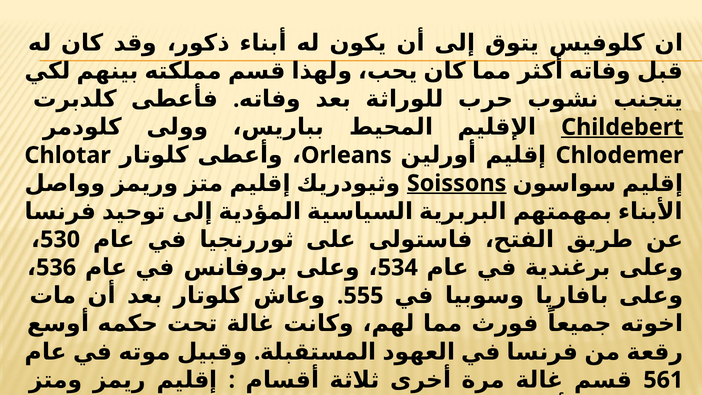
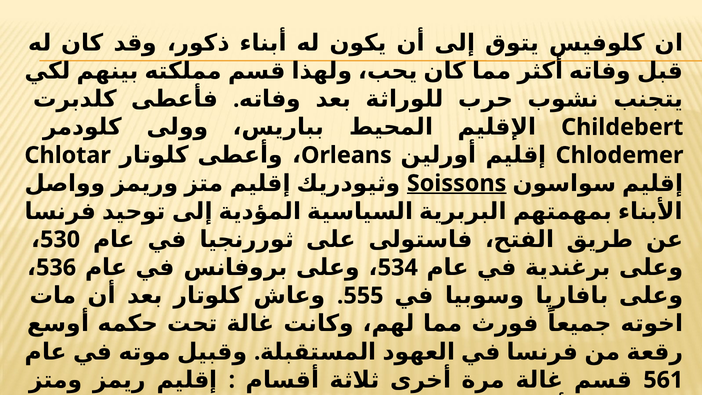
Childebert underline: present -> none
